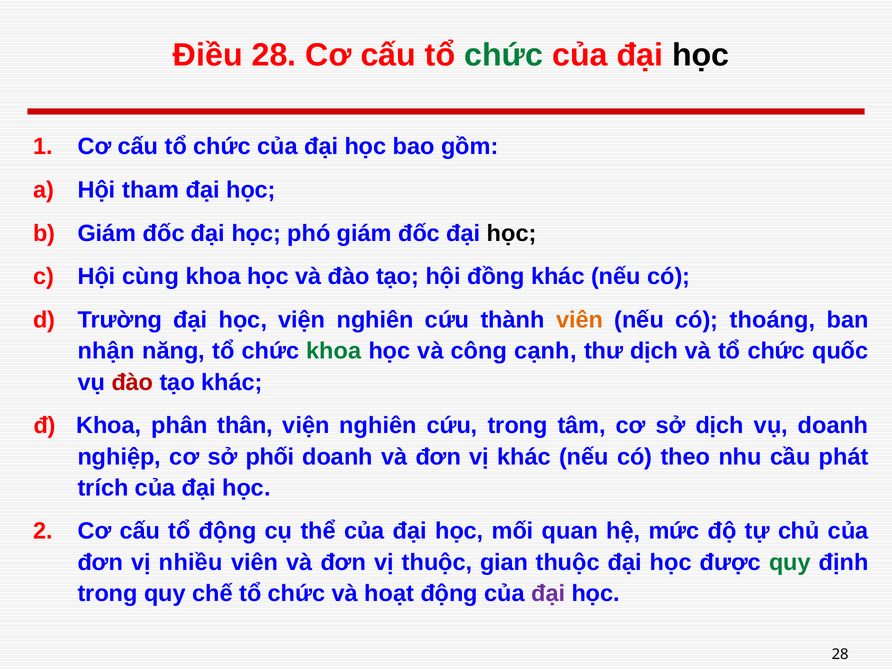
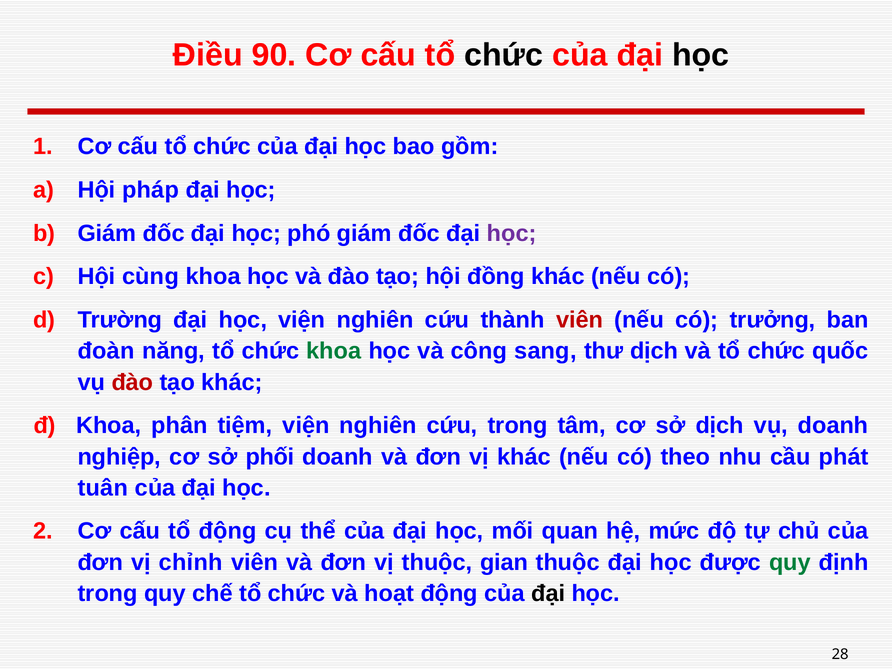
Điều 28: 28 -> 90
chức at (504, 55) colour: green -> black
tham: tham -> pháp
học at (512, 233) colour: black -> purple
viên at (579, 320) colour: orange -> red
thoáng: thoáng -> trưởng
nhận: nhận -> đoàn
cạnh: cạnh -> sang
thân: thân -> tiệm
trích: trích -> tuân
nhiều: nhiều -> chỉnh
đại at (548, 593) colour: purple -> black
